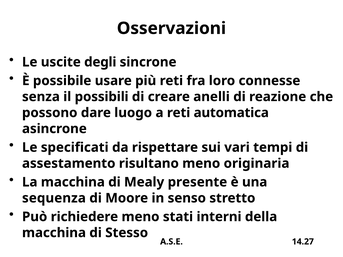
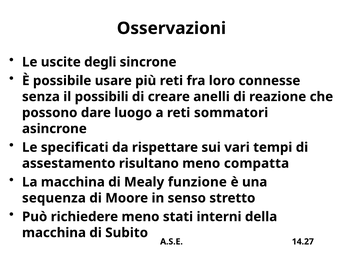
automatica: automatica -> sommatori
originaria: originaria -> compatta
presente: presente -> funzione
Stesso: Stesso -> Subito
